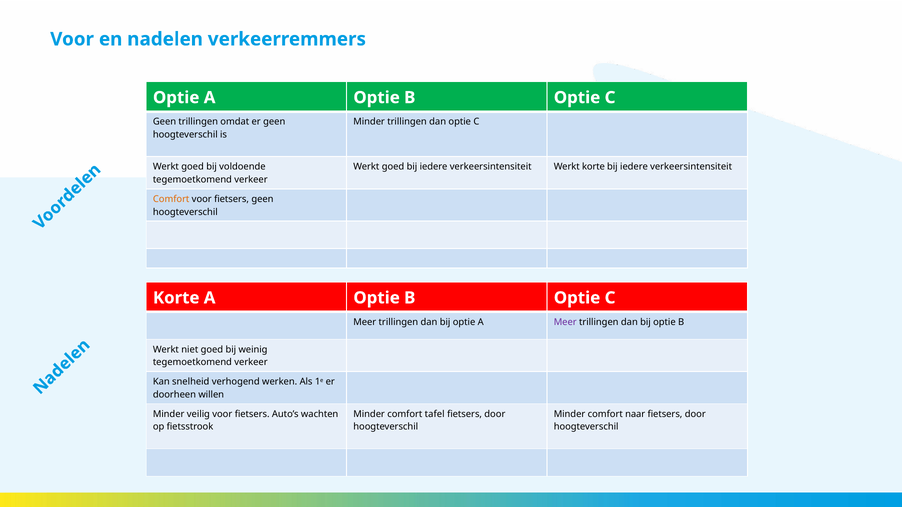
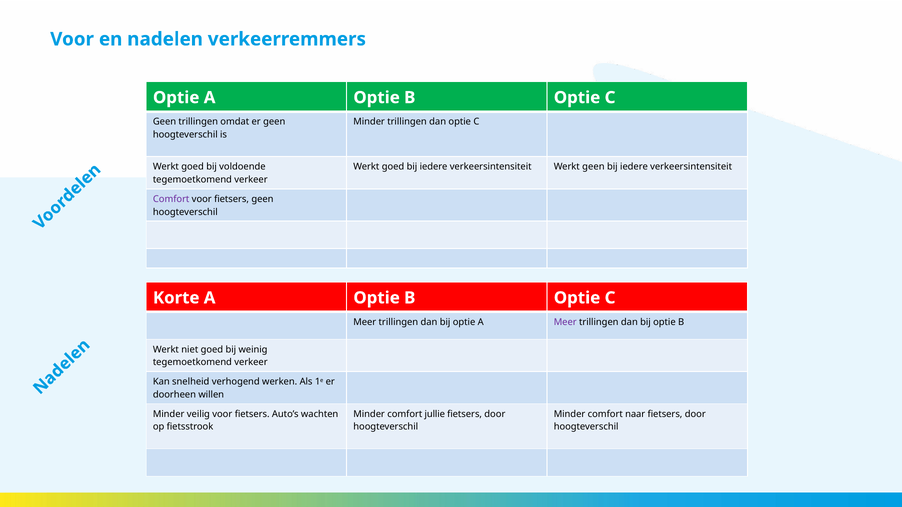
Werkt korte: korte -> geen
Comfort at (171, 199) colour: orange -> purple
tafel: tafel -> jullie
